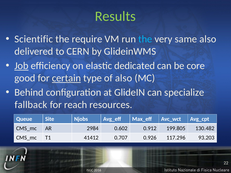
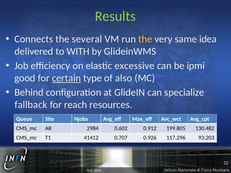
Scientific: Scientific -> Connects
require: require -> several
the at (145, 39) colour: light blue -> yellow
same also: also -> idea
CERN: CERN -> WITH
Job underline: present -> none
dedicated: dedicated -> excessive
core: core -> ipmi
